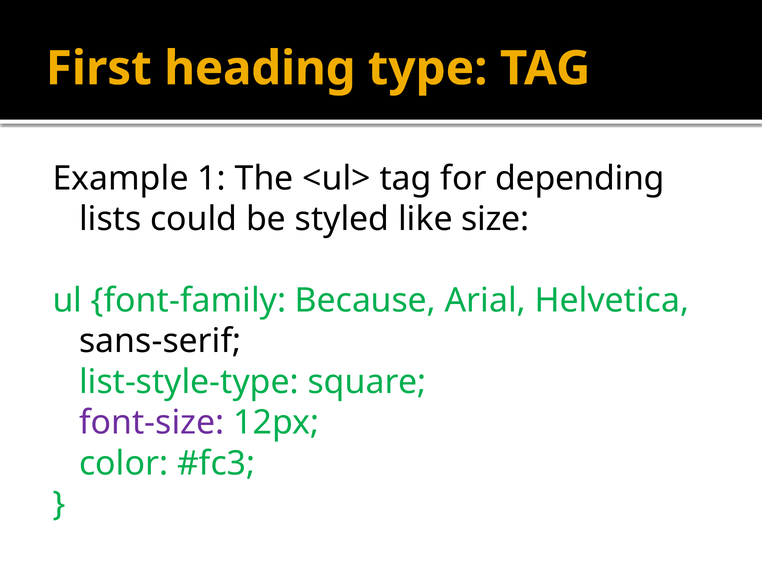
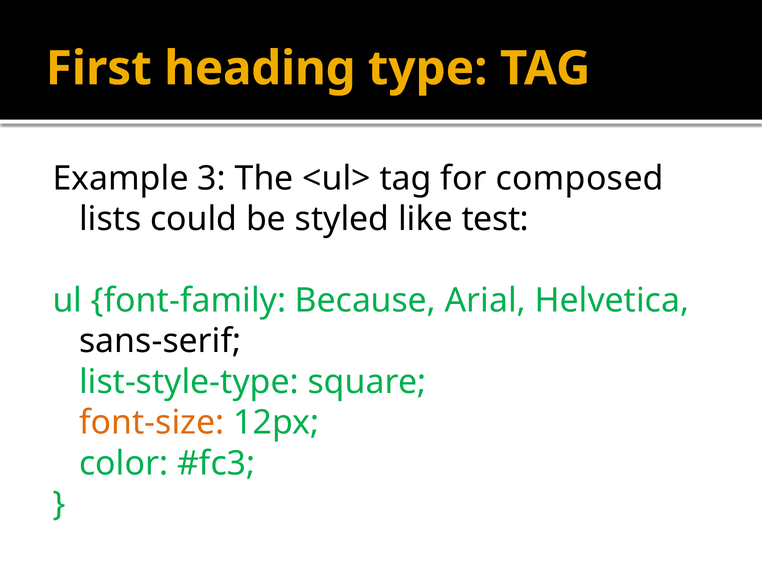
1: 1 -> 3
depending: depending -> composed
size: size -> test
font-size colour: purple -> orange
